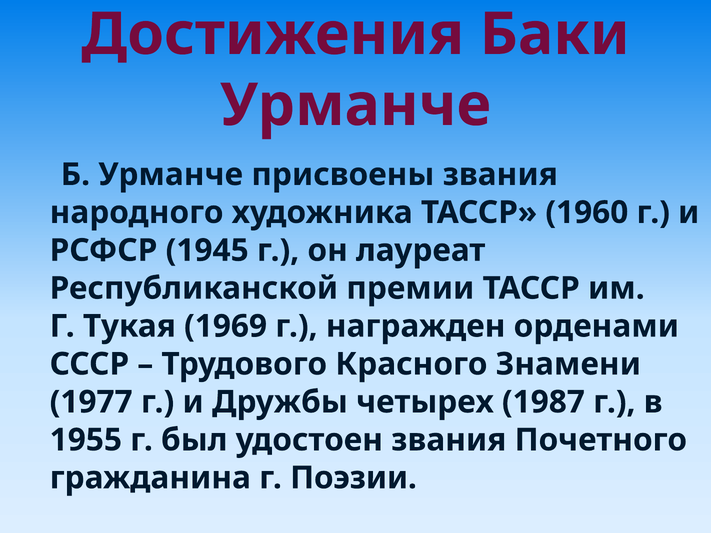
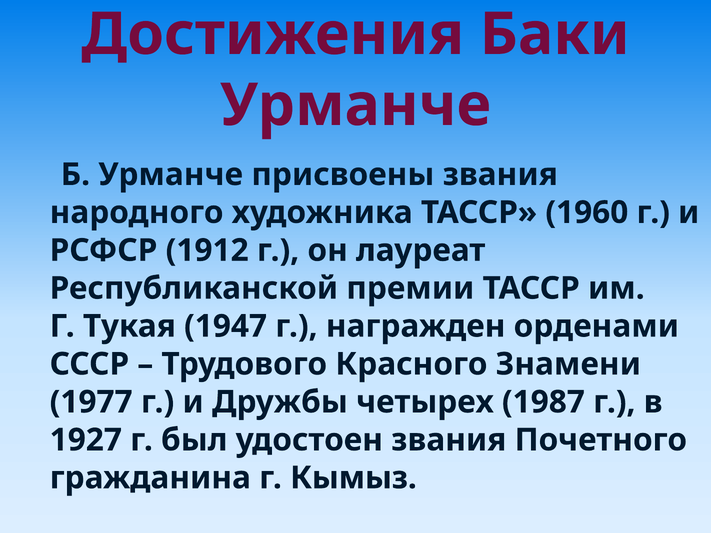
1945: 1945 -> 1912
1969: 1969 -> 1947
1955: 1955 -> 1927
Поэзии: Поэзии -> Кымыз
